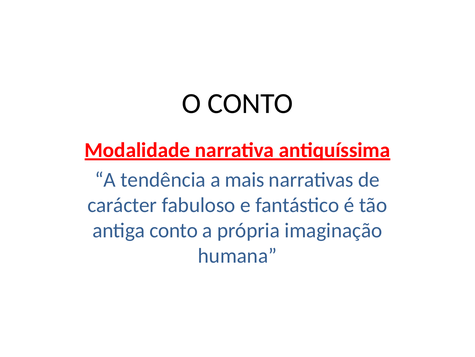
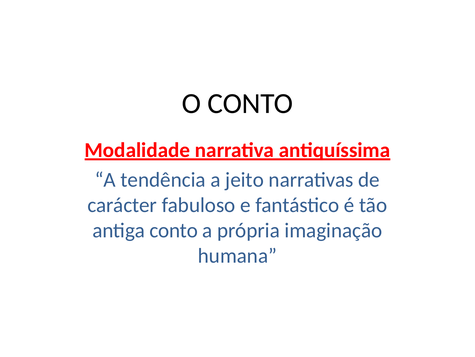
mais: mais -> jeito
